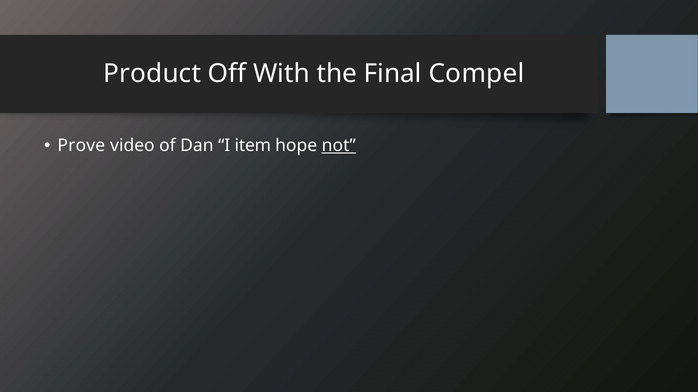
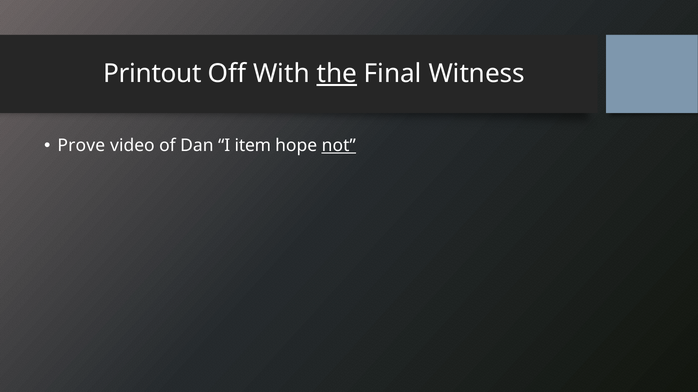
Product: Product -> Printout
the underline: none -> present
Compel: Compel -> Witness
